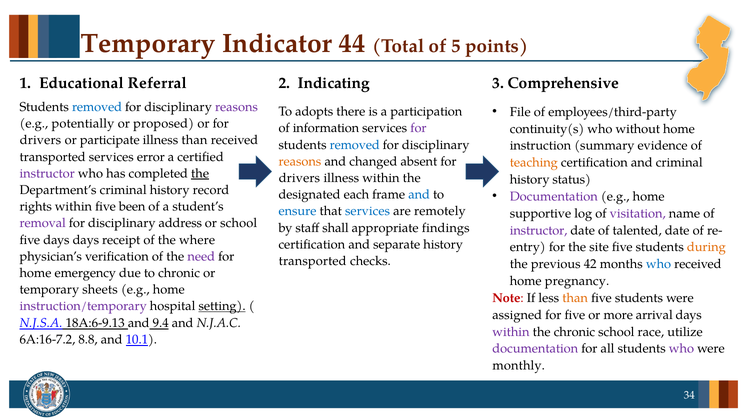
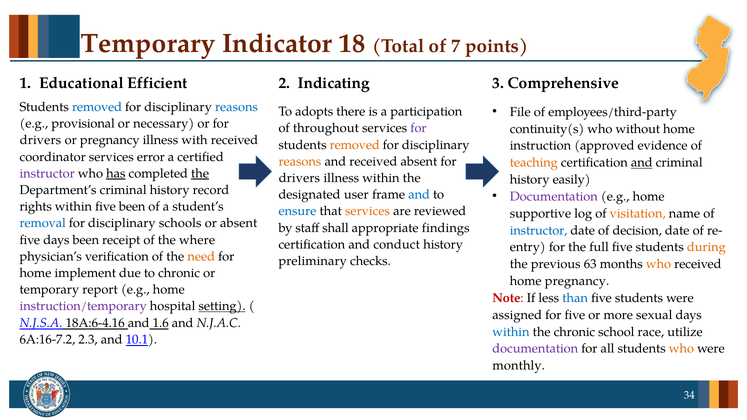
44: 44 -> 18
5: 5 -> 7
Referral: Referral -> Efficient
reasons at (236, 107) colour: purple -> blue
potentially: potentially -> provisional
proposed: proposed -> necessary
information: information -> throughout
or participate: participate -> pregnancy
illness than: than -> with
removed at (355, 145) colour: blue -> orange
summary: summary -> approved
transported at (53, 157): transported -> coordinator
and changed: changed -> received
and at (642, 163) underline: none -> present
has underline: none -> present
status: status -> easily
each: each -> user
services at (368, 211) colour: blue -> orange
remotely: remotely -> reviewed
visitation colour: purple -> orange
removal colour: purple -> blue
address: address -> schools
or school: school -> absent
instructor at (539, 230) colour: purple -> blue
talented: talented -> decision
days days: days -> been
separate: separate -> conduct
site: site -> full
need colour: purple -> orange
transported at (313, 261): transported -> preliminary
42: 42 -> 63
who at (659, 264) colour: blue -> orange
emergency: emergency -> implement
sheets: sheets -> report
than at (575, 298) colour: orange -> blue
arrival: arrival -> sexual
18A:6-9.13: 18A:6-9.13 -> 18A:6-4.16
9.4: 9.4 -> 1.6
within at (511, 332) colour: purple -> blue
8.8: 8.8 -> 2.3
who at (681, 349) colour: purple -> orange
